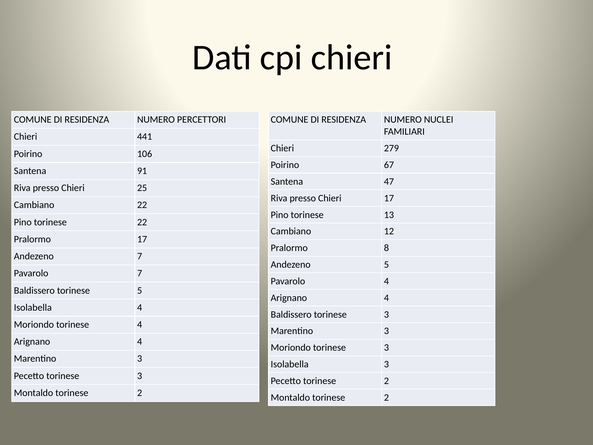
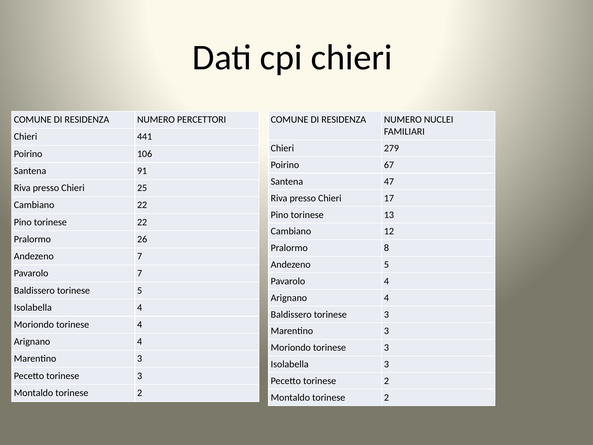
Pralormo 17: 17 -> 26
